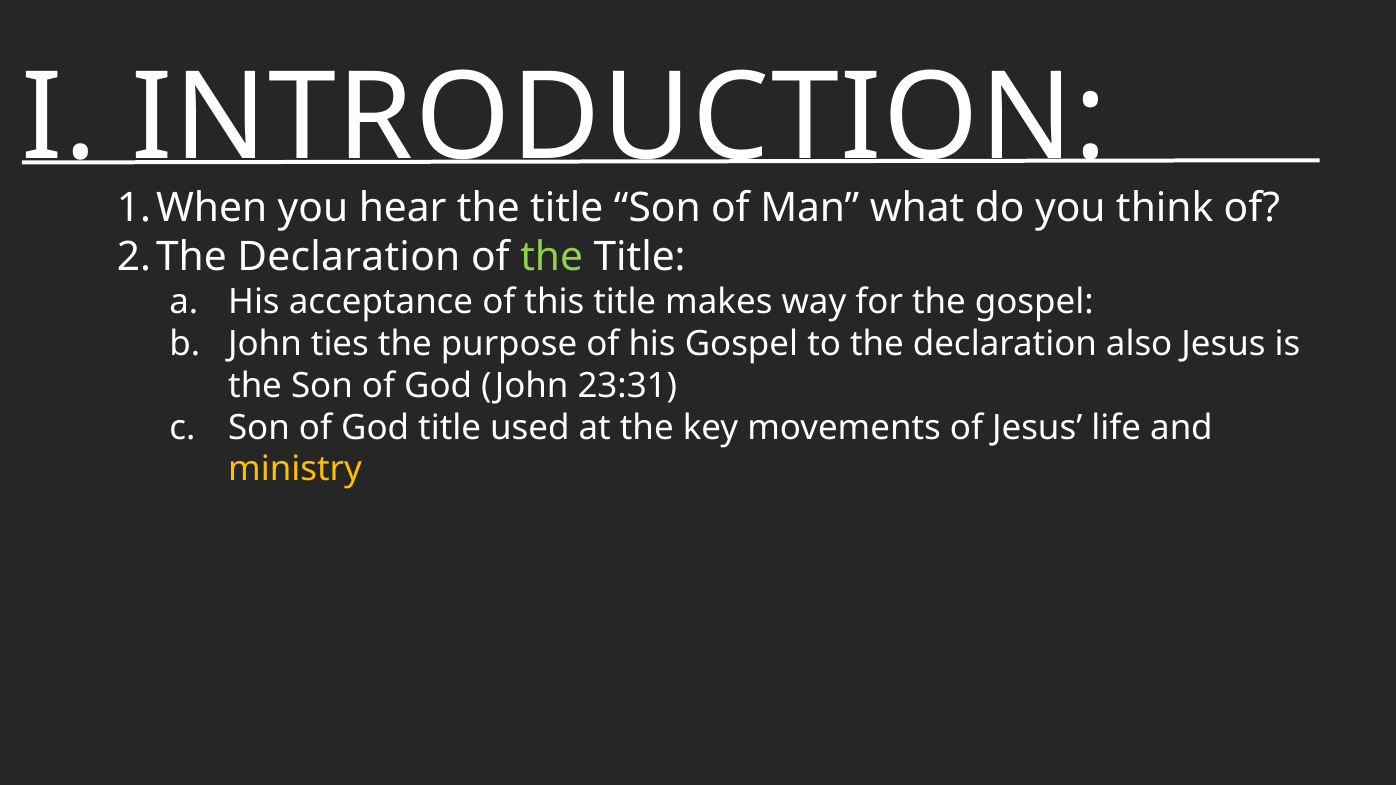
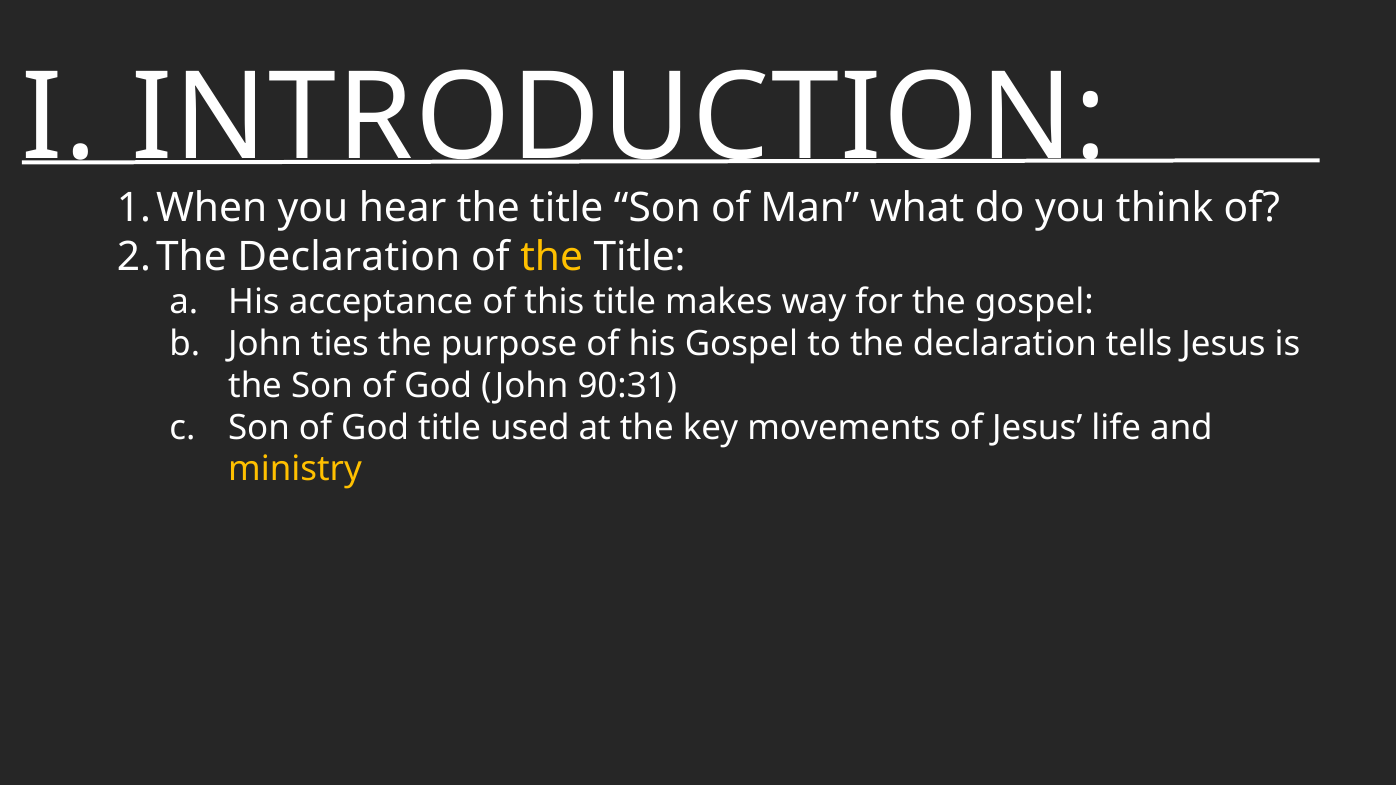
the at (552, 257) colour: light green -> yellow
also: also -> tells
23:31: 23:31 -> 90:31
